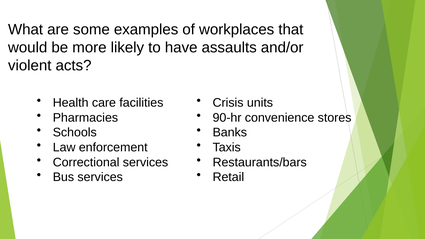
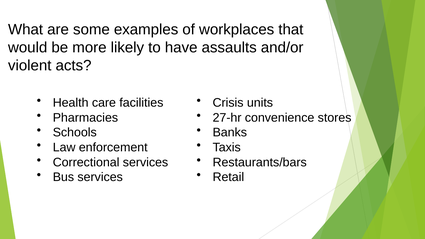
90-hr: 90-hr -> 27-hr
